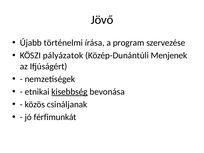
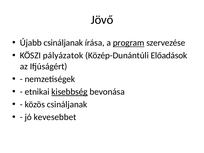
Újabb történelmi: történelmi -> csináljanak
program underline: none -> present
Menjenek: Menjenek -> Előadások
férfimunkát: férfimunkát -> kevesebbet
